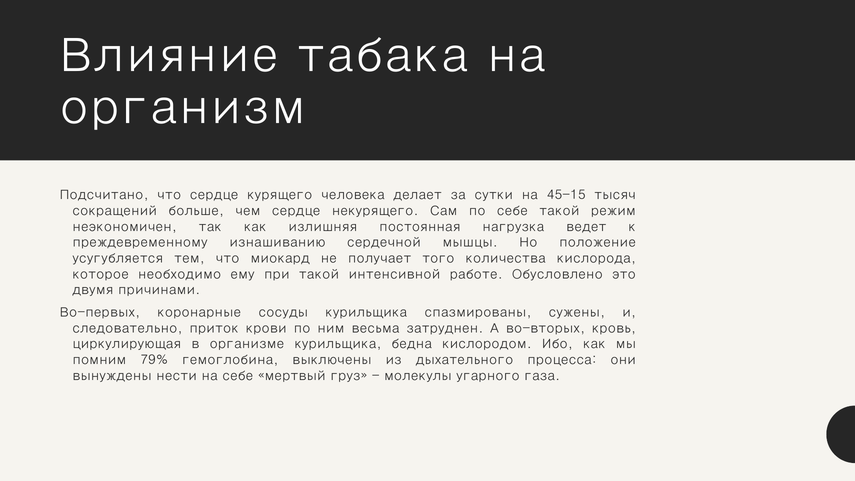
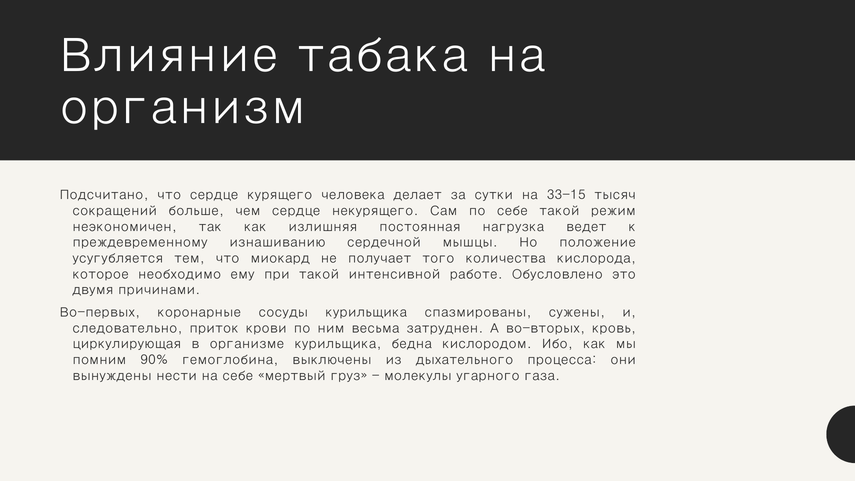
45-15: 45-15 -> 33-15
79%: 79% -> 90%
